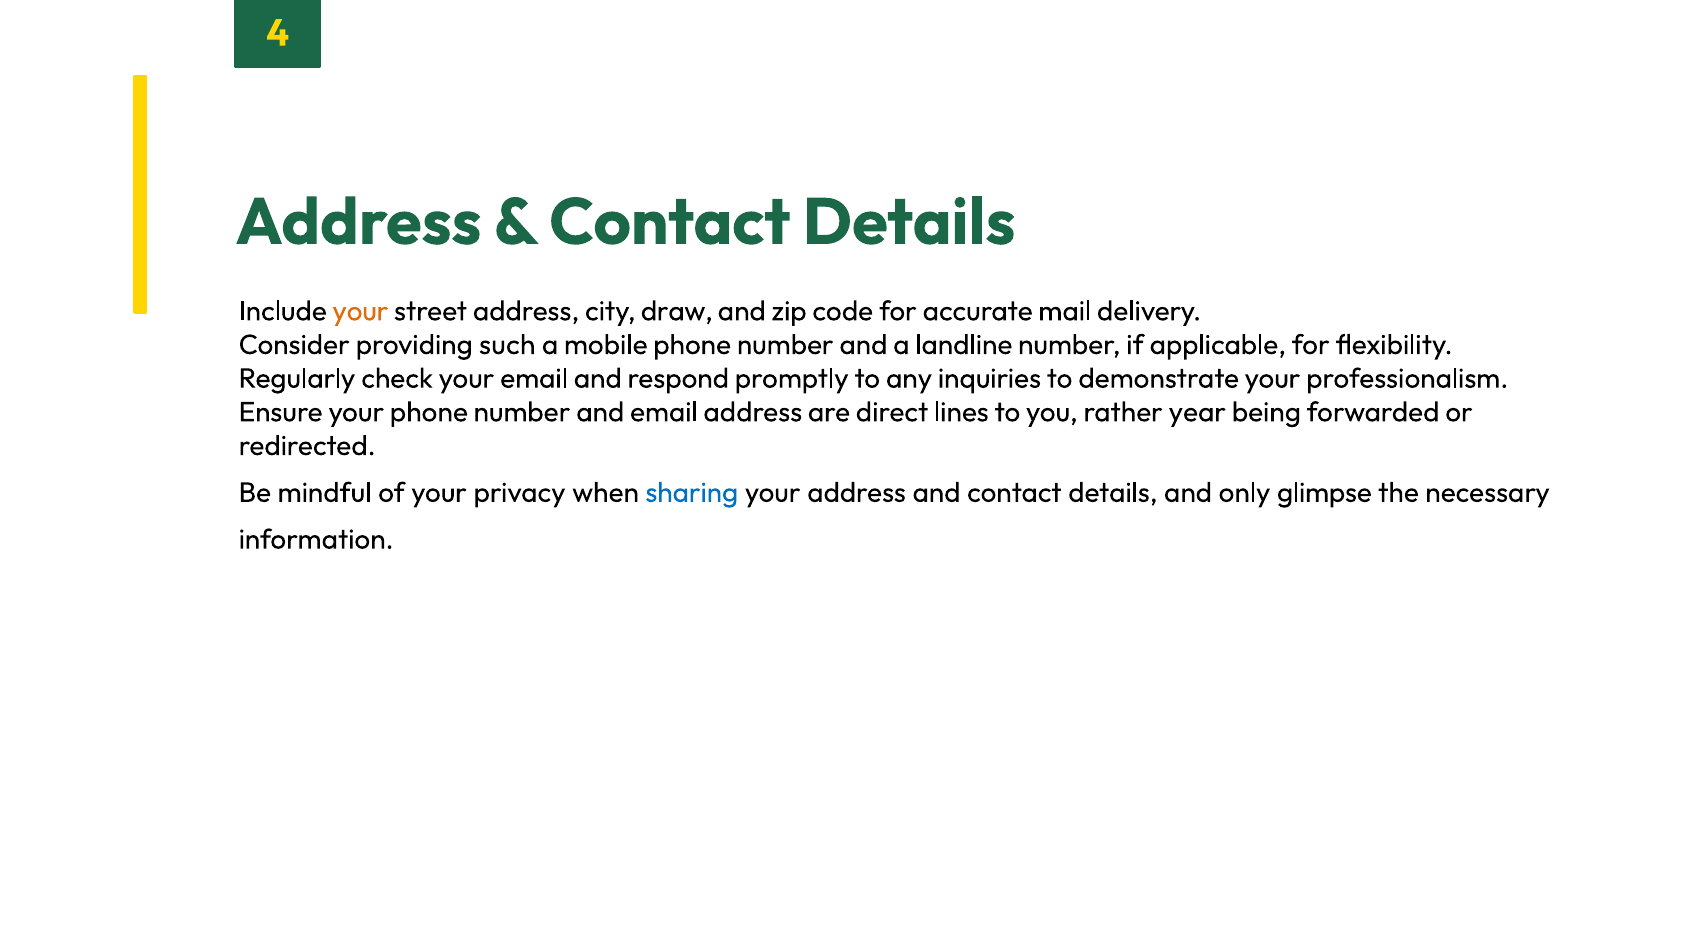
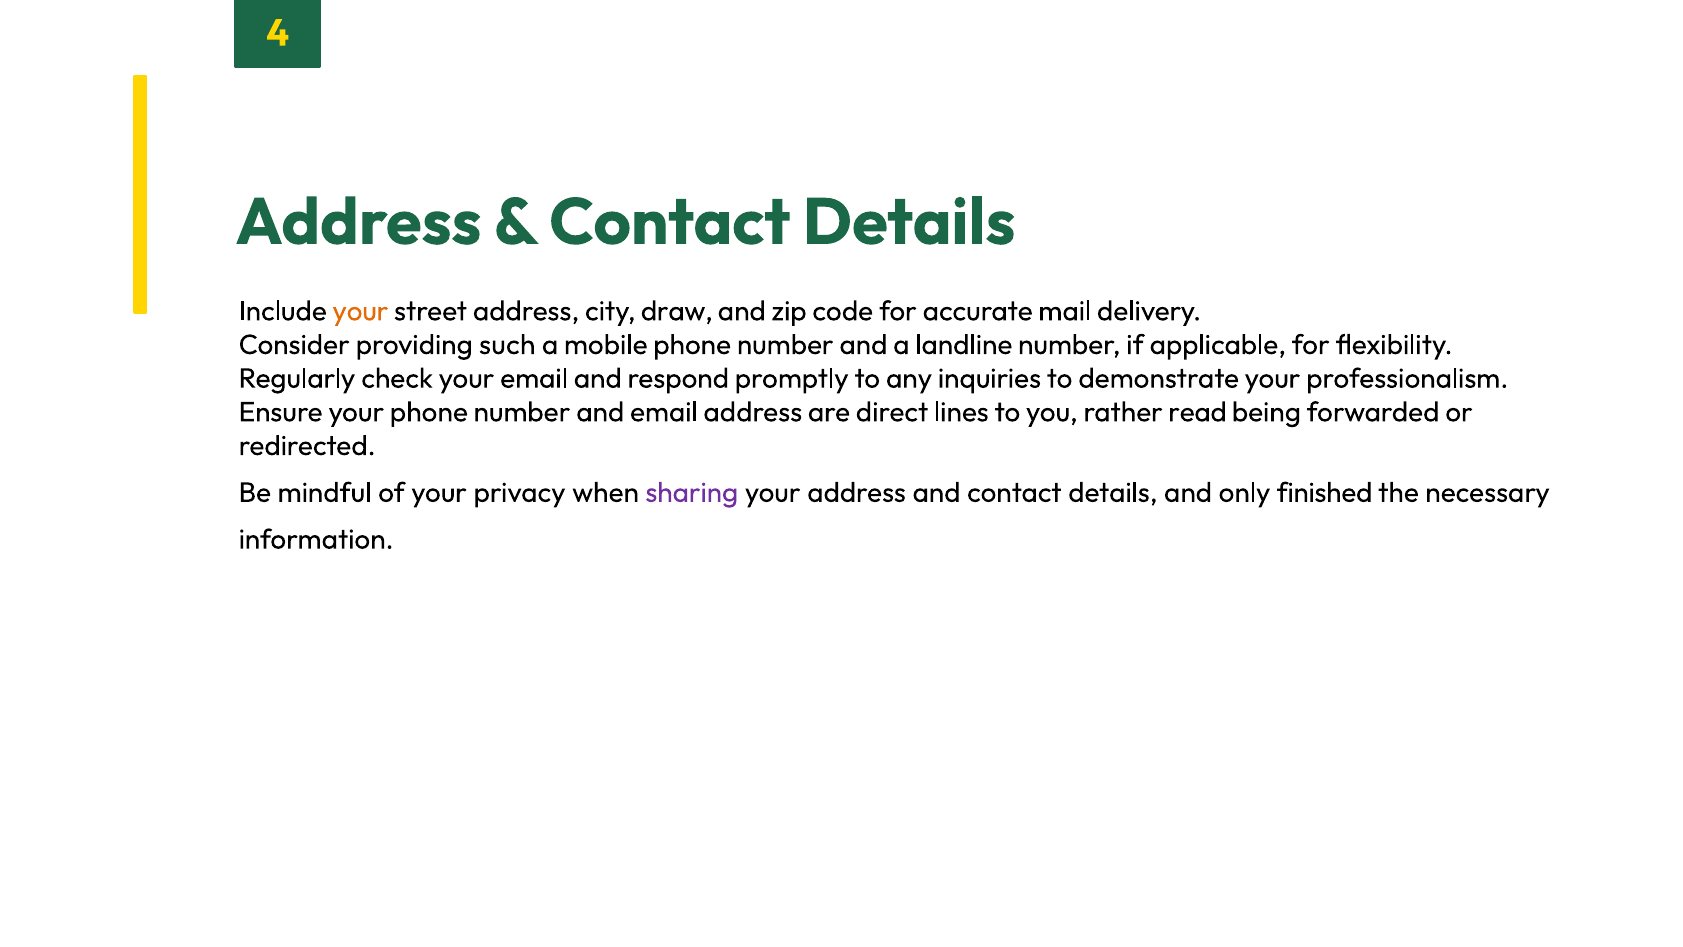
year: year -> read
sharing colour: blue -> purple
glimpse: glimpse -> finished
